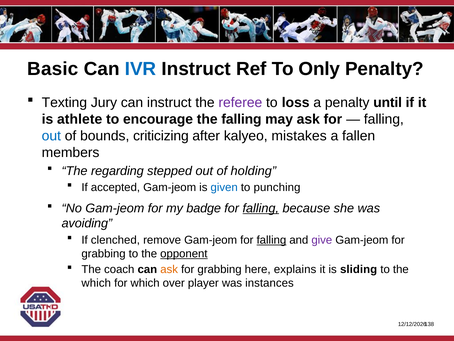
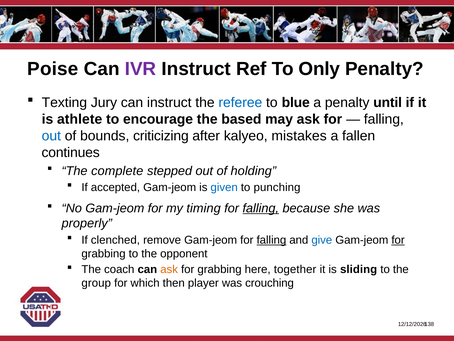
Basic: Basic -> Poise
IVR colour: blue -> purple
referee colour: purple -> blue
loss: loss -> blue
the falling: falling -> based
members: members -> continues
regarding: regarding -> complete
badge: badge -> timing
avoiding: avoiding -> properly
give colour: purple -> blue
for at (398, 240) underline: none -> present
opponent underline: present -> none
explains: explains -> together
which at (96, 283): which -> group
over: over -> then
instances: instances -> crouching
